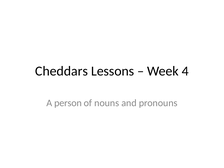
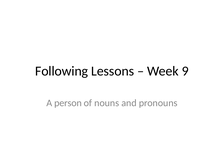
Cheddars: Cheddars -> Following
4: 4 -> 9
